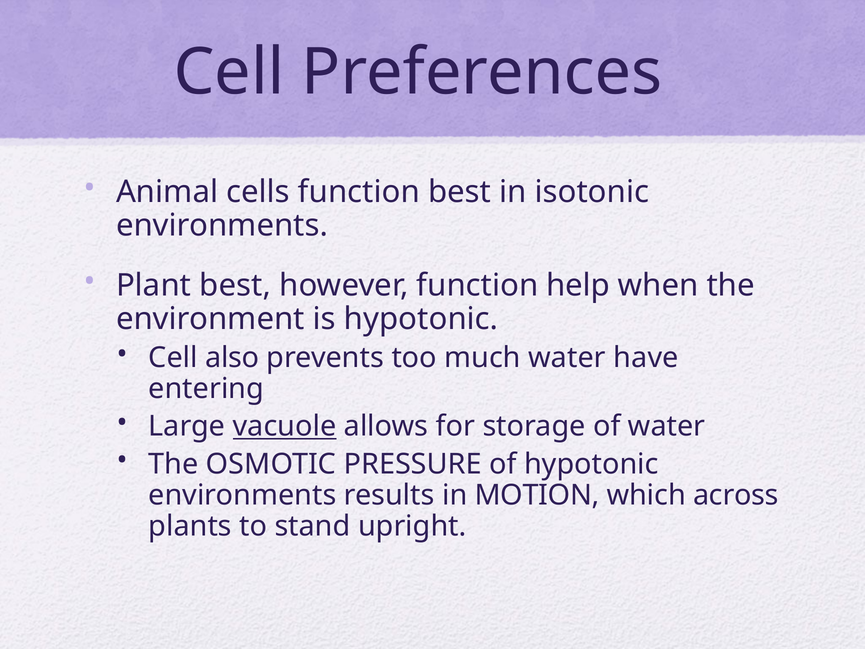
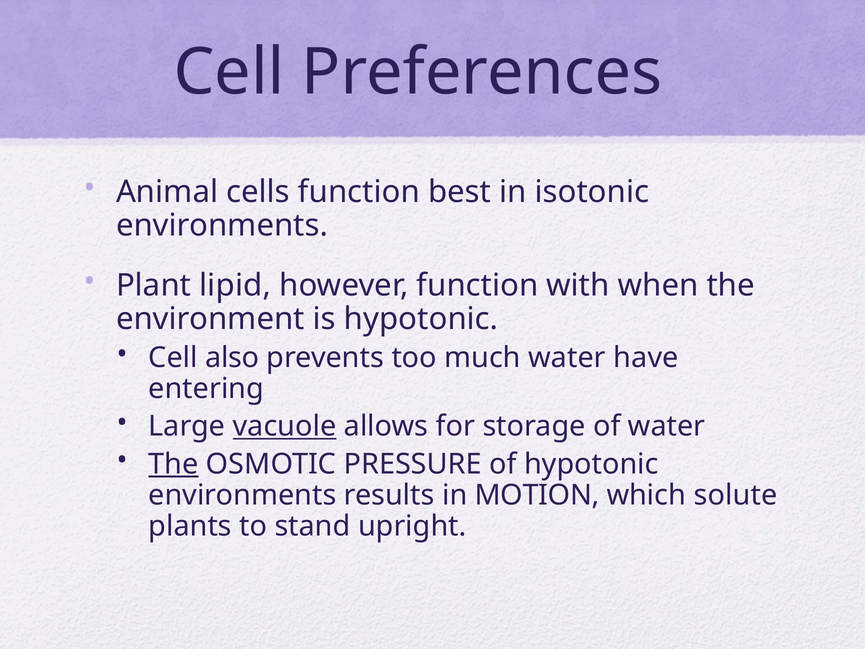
Plant best: best -> lipid
help: help -> with
The at (173, 464) underline: none -> present
across: across -> solute
